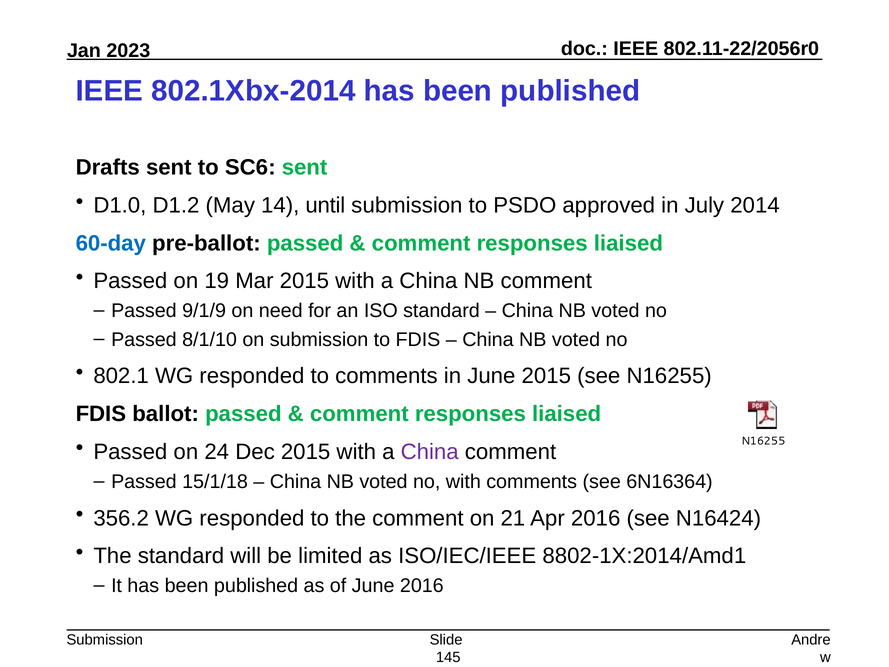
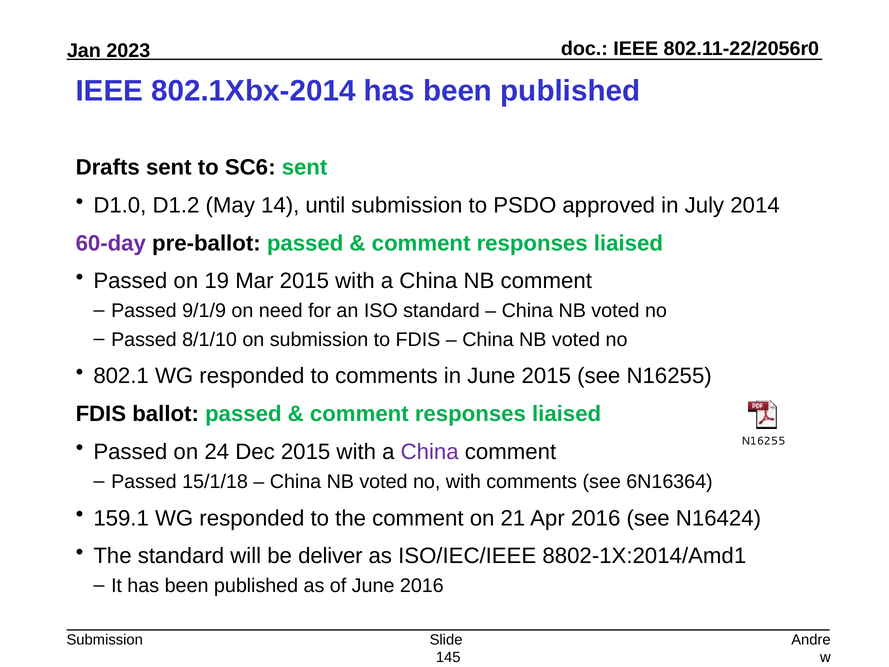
60-day colour: blue -> purple
356.2: 356.2 -> 159.1
limited: limited -> deliver
